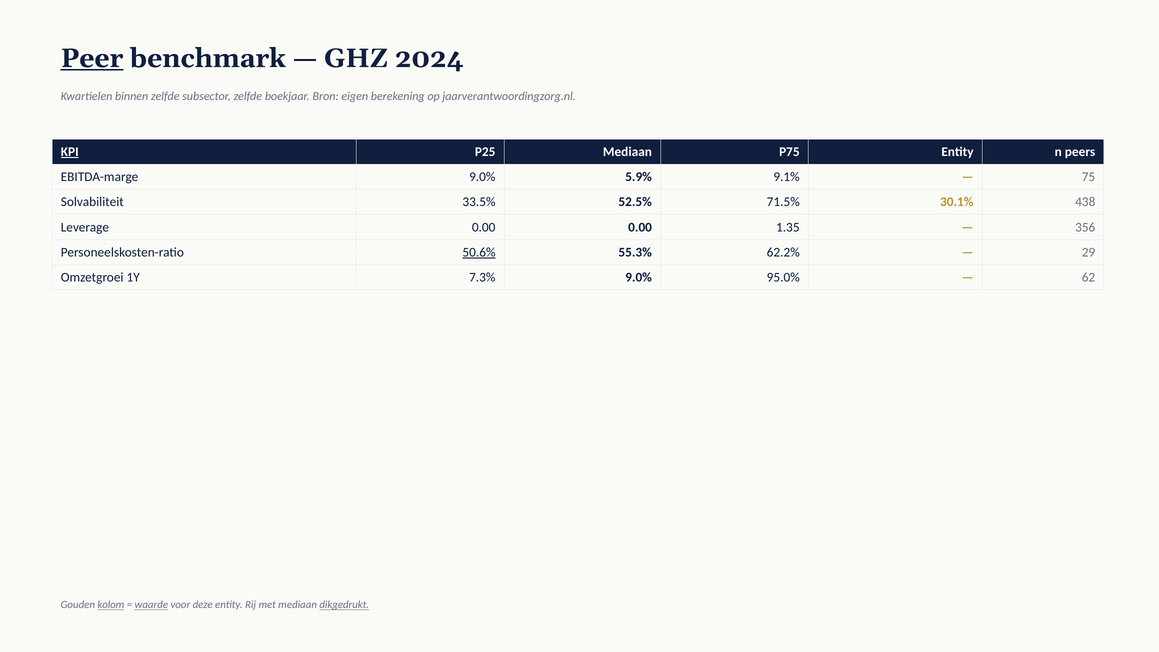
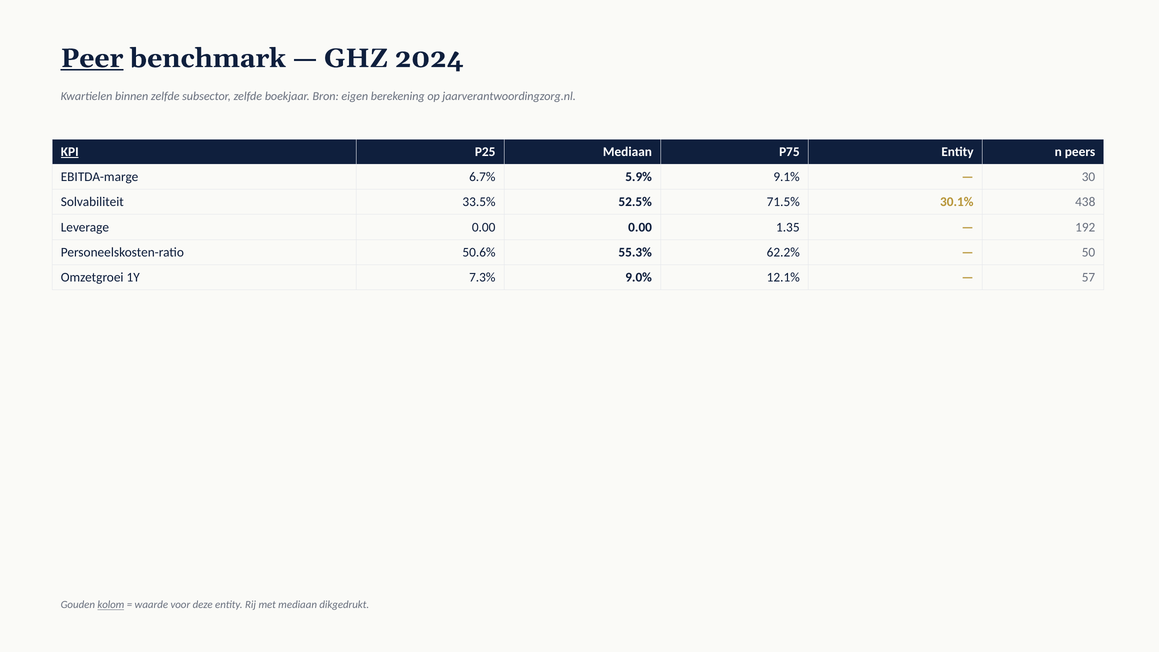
EBITDA-marge 9.0%: 9.0% -> 6.7%
75: 75 -> 30
356: 356 -> 192
50.6% underline: present -> none
29: 29 -> 50
95.0%: 95.0% -> 12.1%
62: 62 -> 57
waarde underline: present -> none
dikgedrukt underline: present -> none
